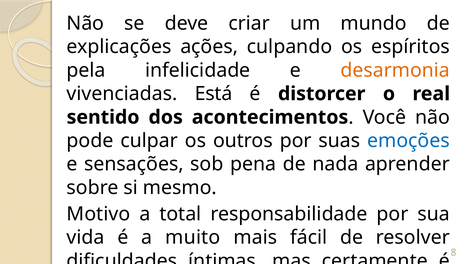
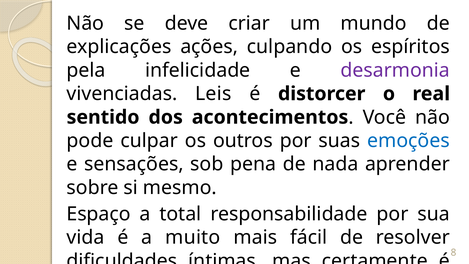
desarmonia colour: orange -> purple
Está: Está -> Leis
Motivo: Motivo -> Espaço
